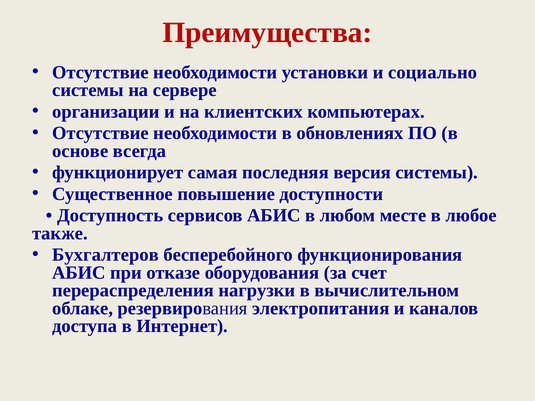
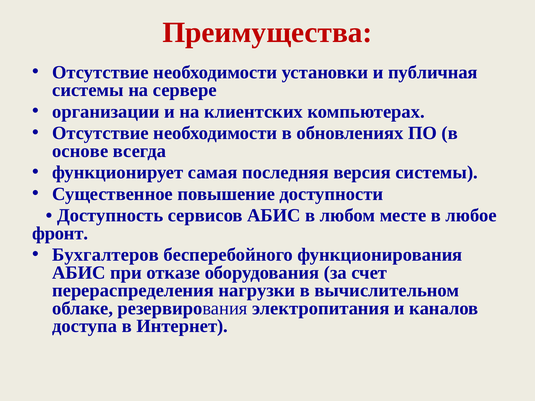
социально: социально -> публичная
также: также -> фронт
